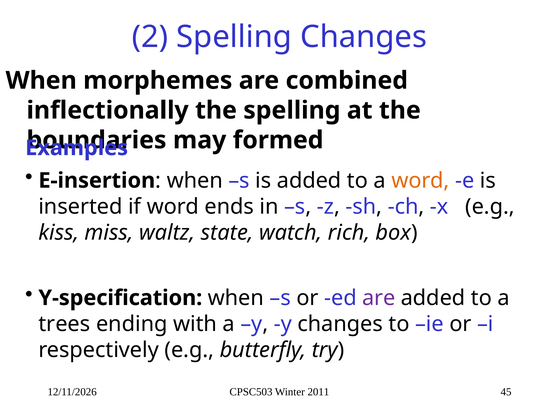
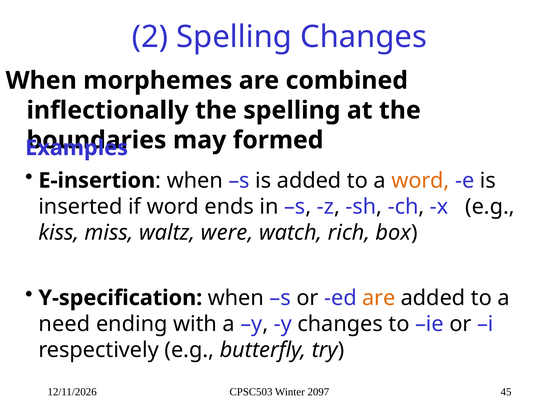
state: state -> were
are at (379, 298) colour: purple -> orange
trees: trees -> need
2011: 2011 -> 2097
